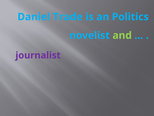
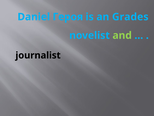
Trade: Trade -> Героя
Politics: Politics -> Grades
journalist colour: purple -> black
